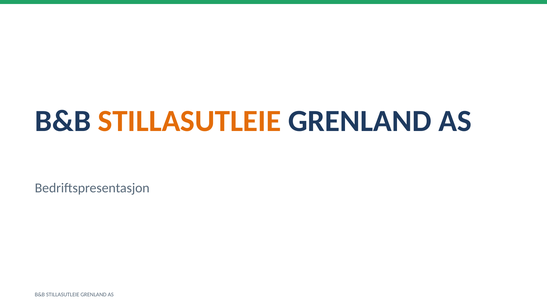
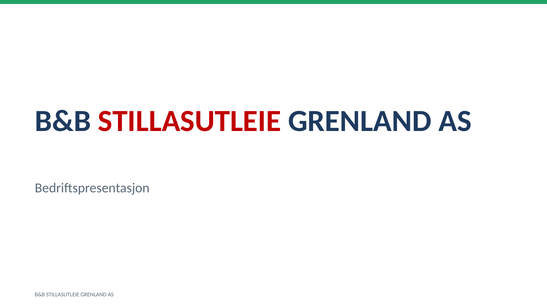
STILLASUTLEIE at (189, 121) colour: orange -> red
